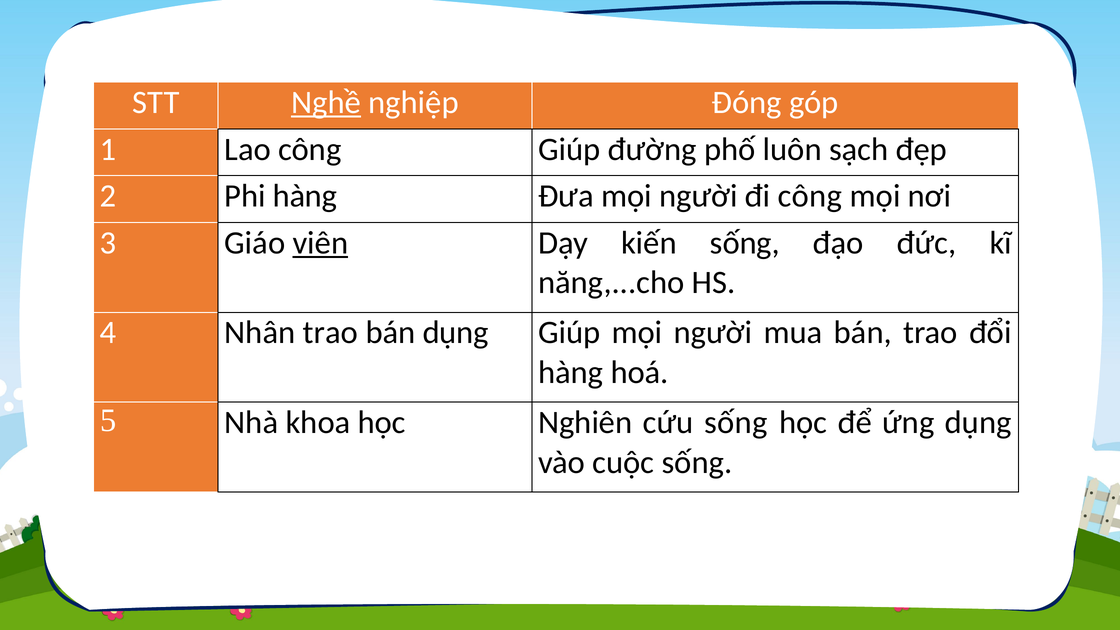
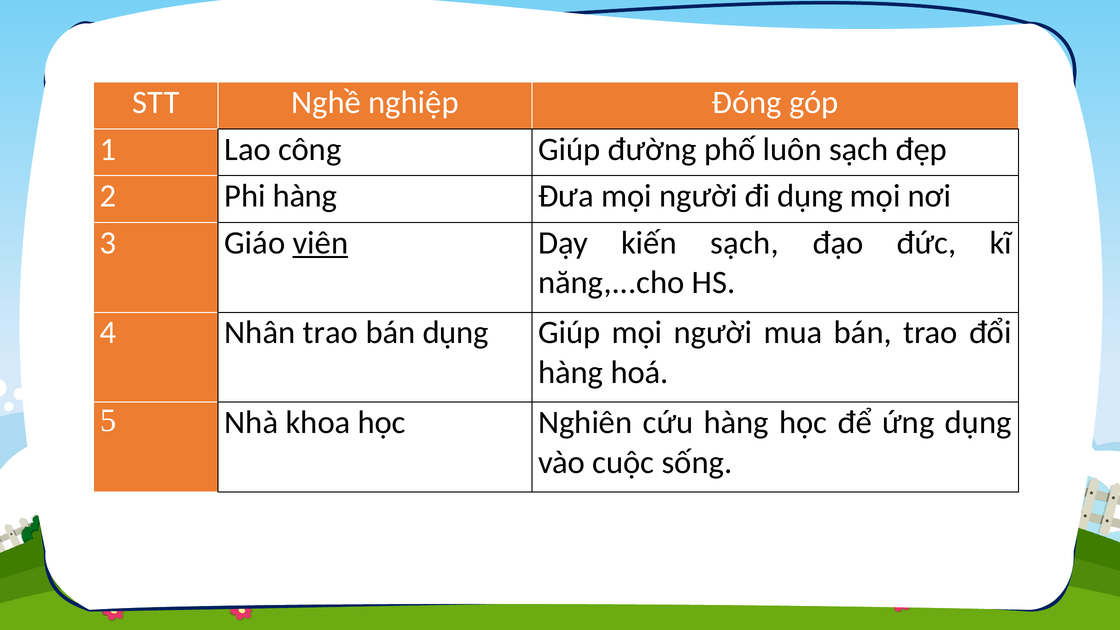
Nghề underline: present -> none
đi công: công -> dụng
kiến sống: sống -> sạch
cứu sống: sống -> hàng
